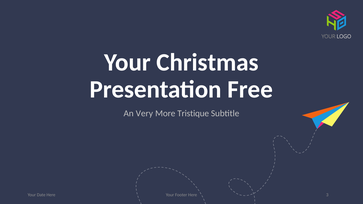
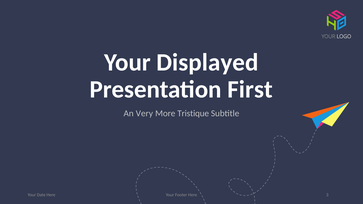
Christmas: Christmas -> Displayed
Free: Free -> First
